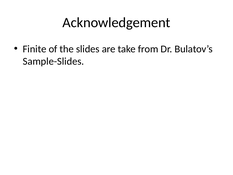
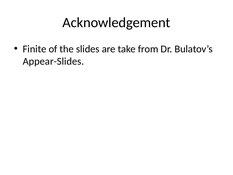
Sample-Slides: Sample-Slides -> Appear-Slides
